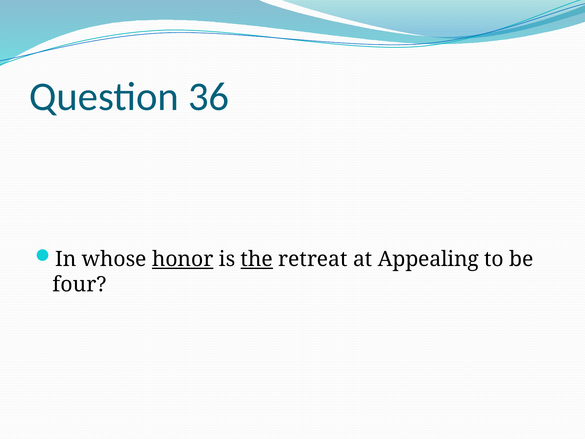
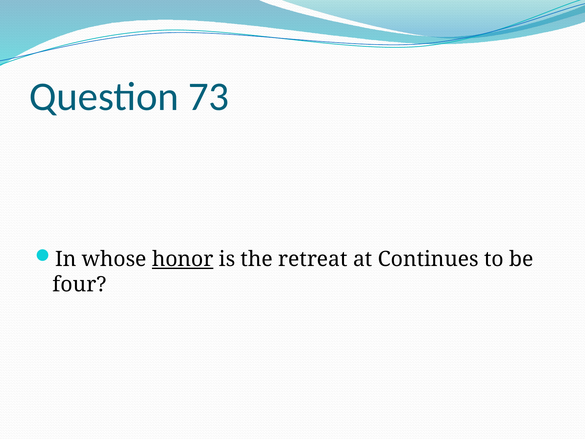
36: 36 -> 73
the underline: present -> none
Appealing: Appealing -> Continues
